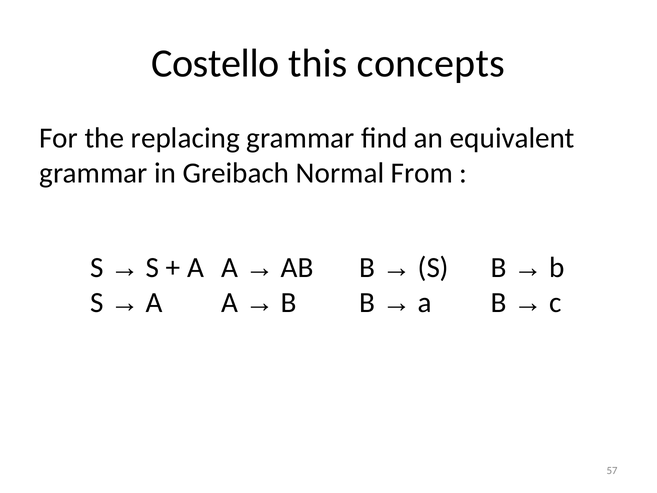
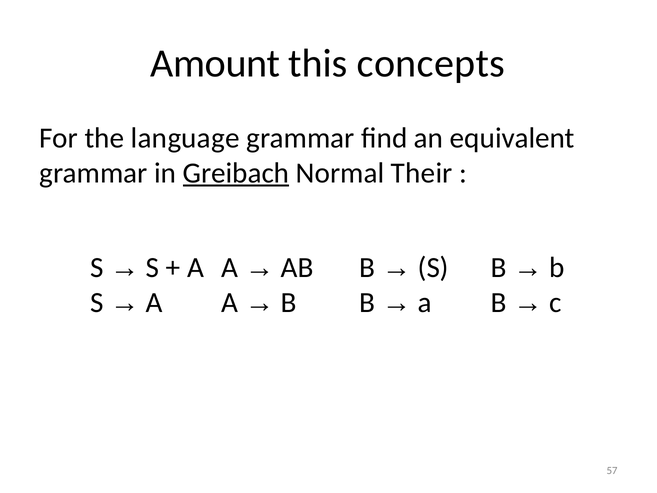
Costello: Costello -> Amount
replacing: replacing -> language
Greibach underline: none -> present
From: From -> Their
